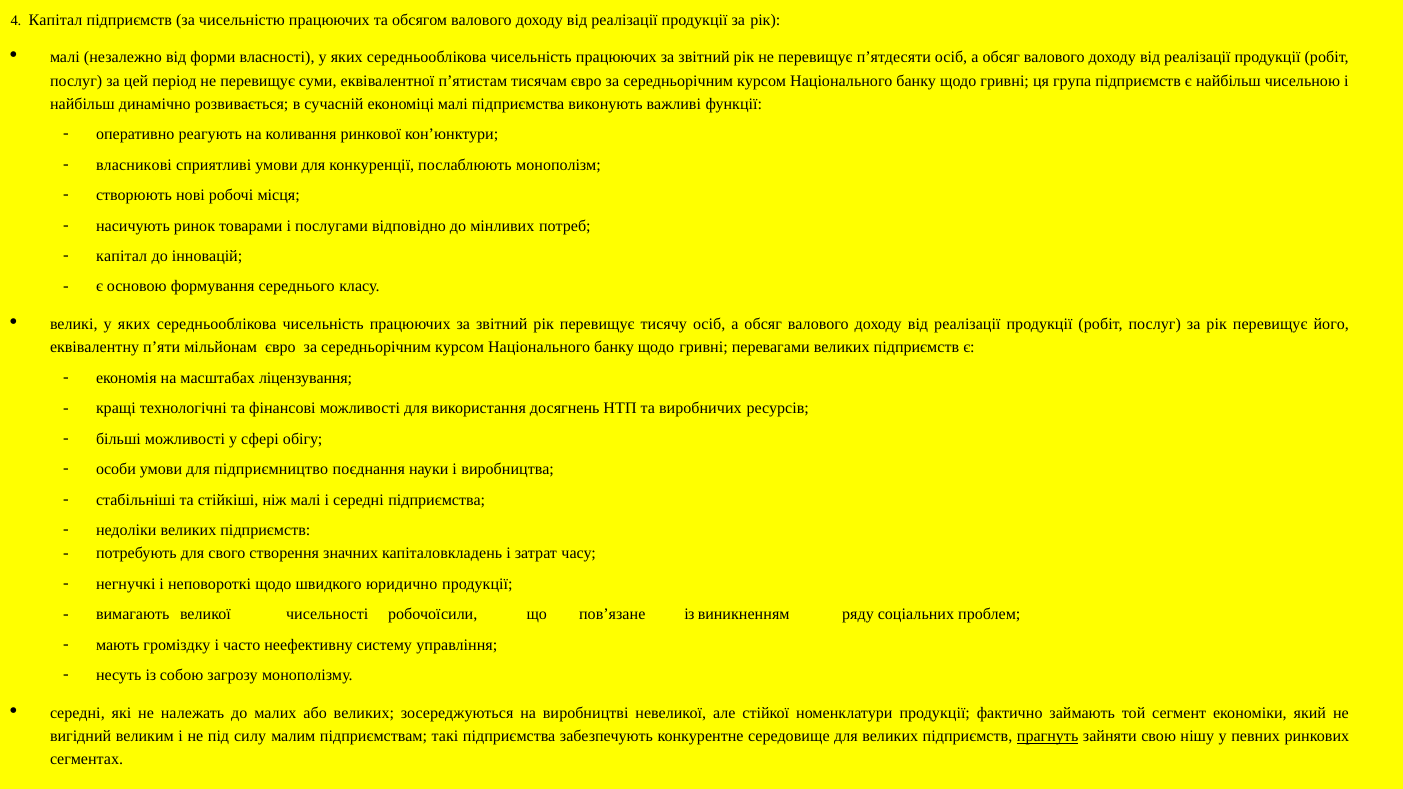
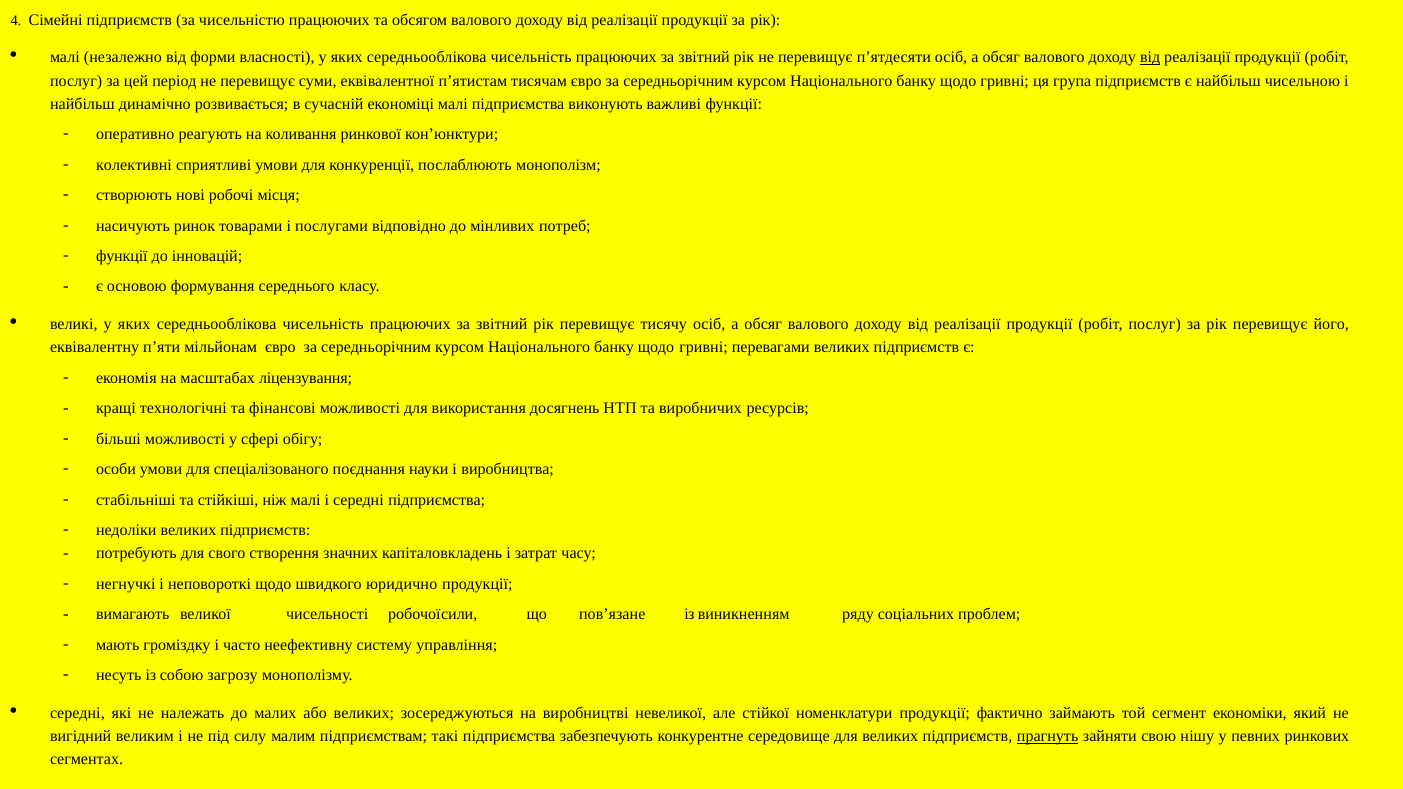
4 Капітал: Капітал -> Сімейні
від at (1150, 58) underline: none -> present
власникові: власникові -> колективні
капітал at (122, 256): капітал -> функції
підприємництво: підприємництво -> спеціалізованого
